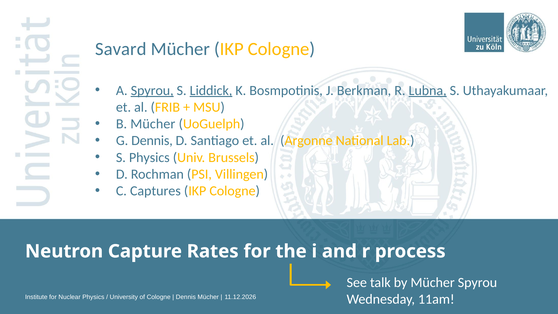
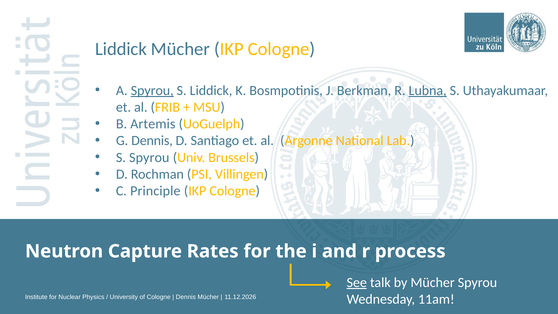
Savard at (121, 49): Savard -> Liddick
Liddick at (211, 90) underline: present -> none
B Mücher: Mücher -> Artemis
S Physics: Physics -> Spyrou
Captures: Captures -> Principle
See underline: none -> present
